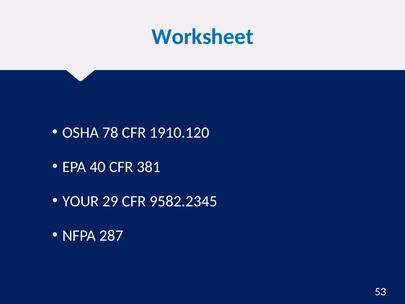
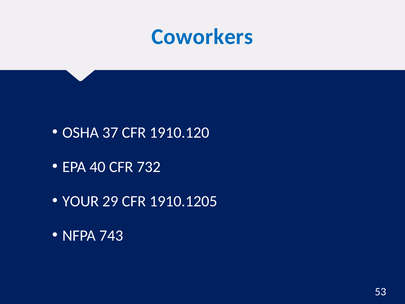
Worksheet: Worksheet -> Coworkers
78: 78 -> 37
381: 381 -> 732
9582.2345: 9582.2345 -> 1910.1205
287: 287 -> 743
